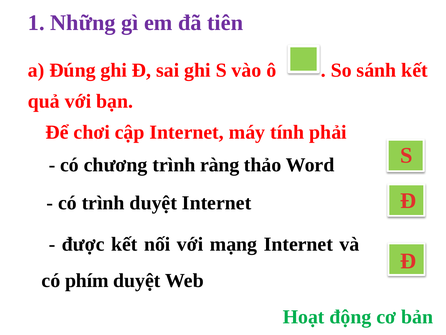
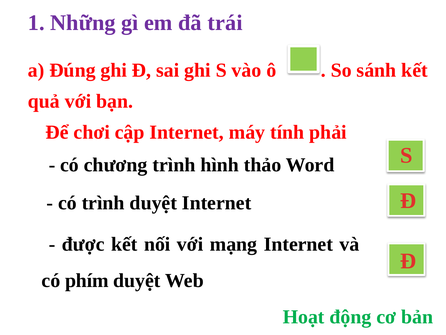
tiên: tiên -> trái
ràng: ràng -> hình
